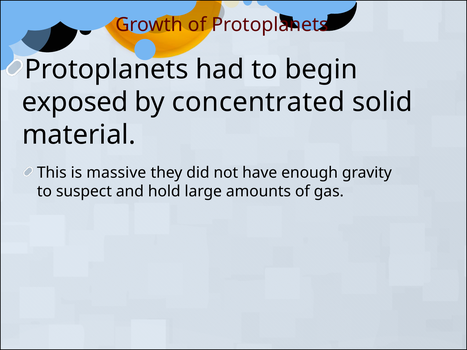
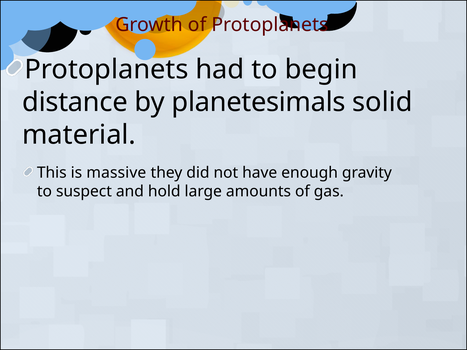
exposed: exposed -> distance
concentrated: concentrated -> planetesimals
